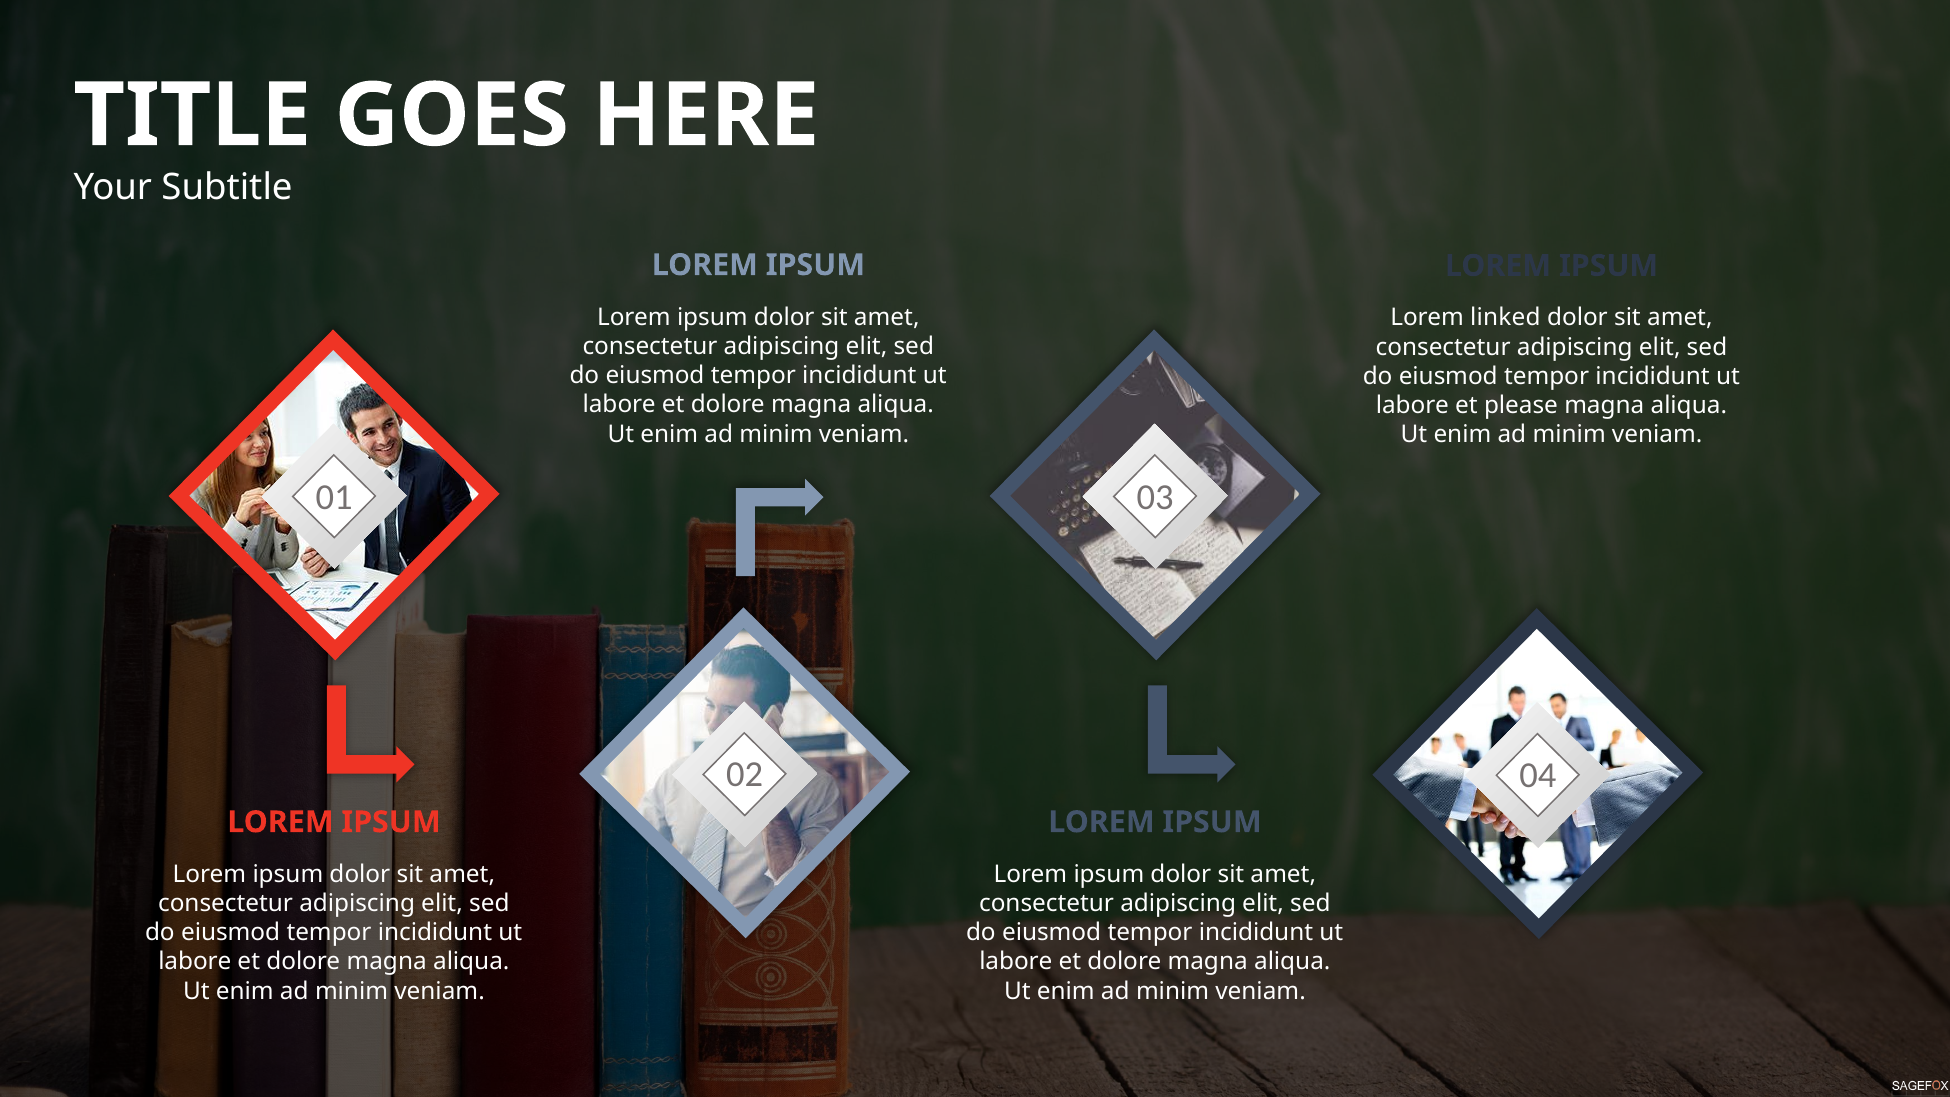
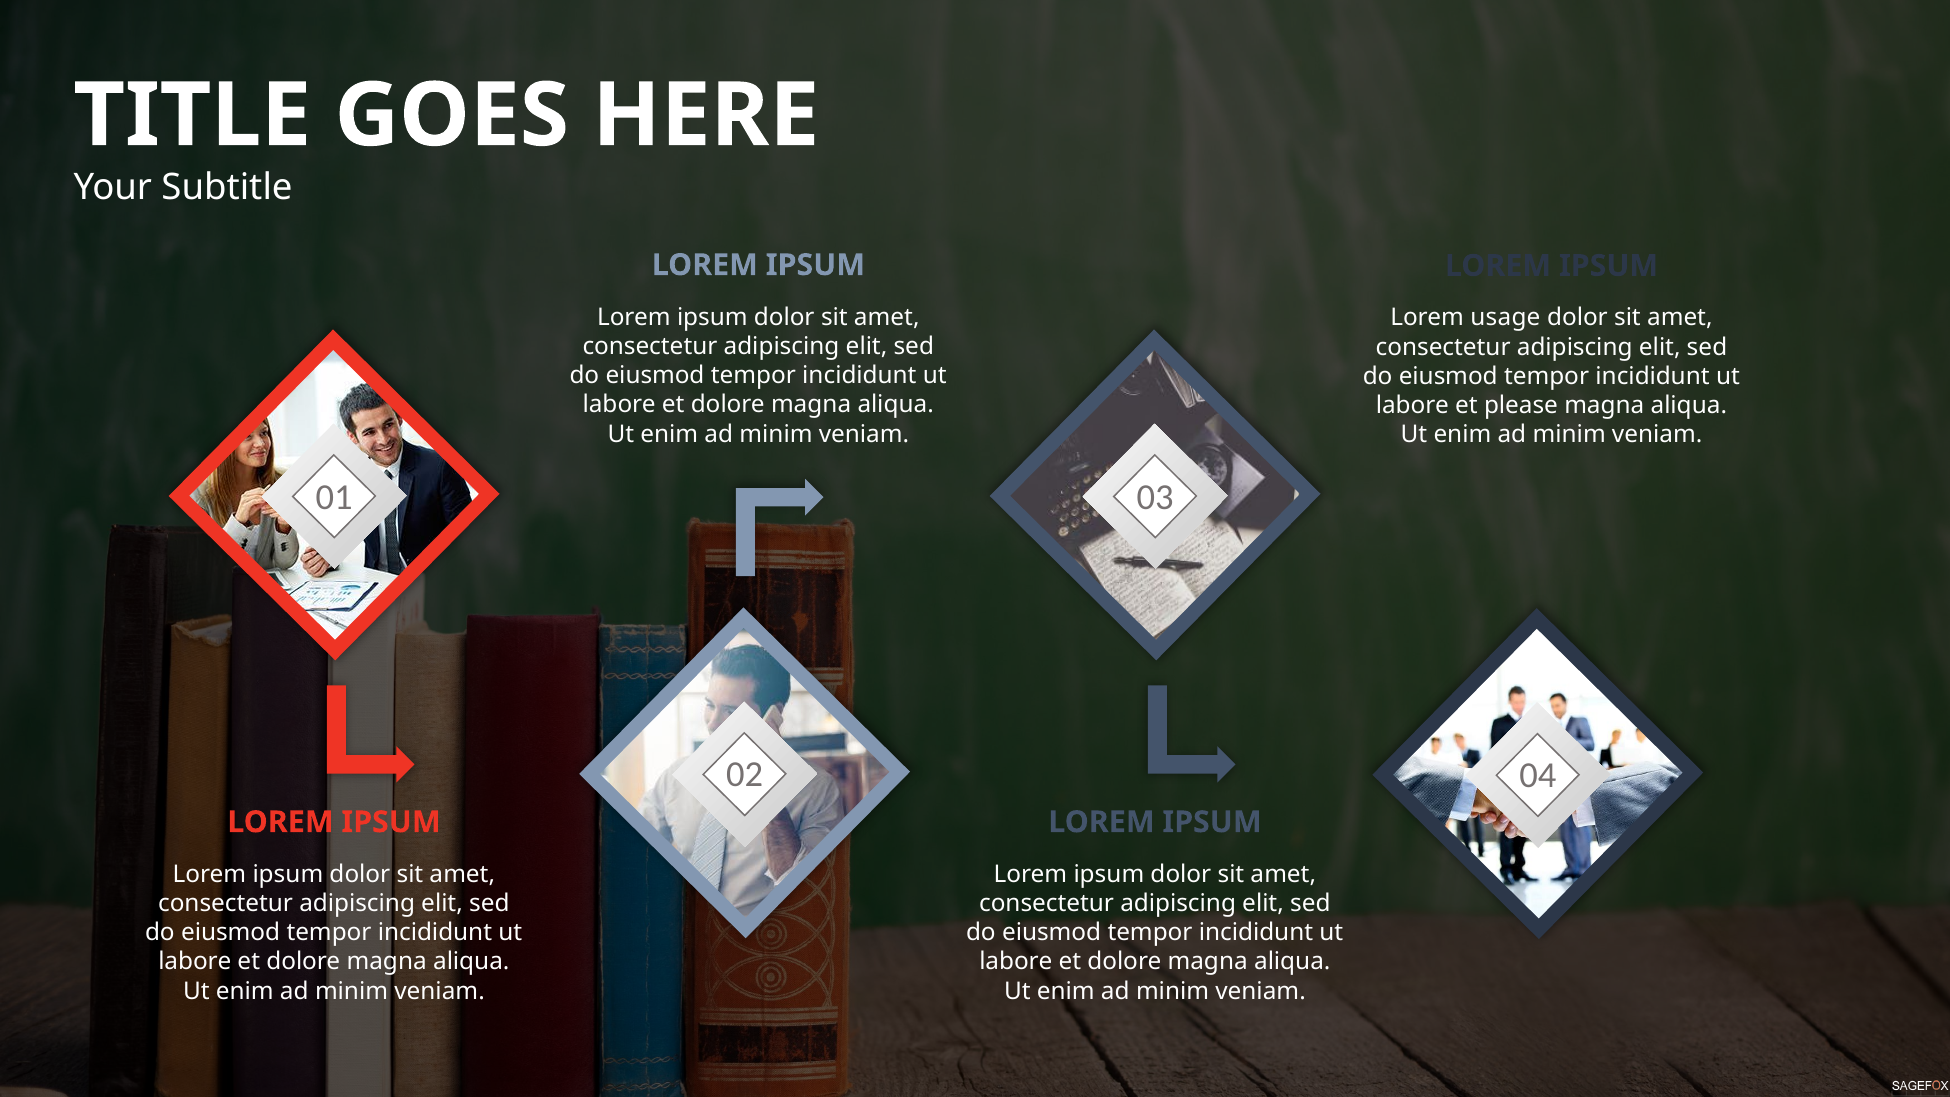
linked: linked -> usage
